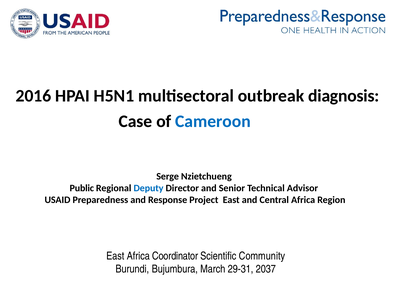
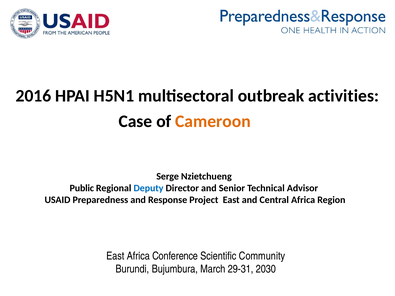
diagnosis: diagnosis -> activities
Cameroon colour: blue -> orange
Coordinator: Coordinator -> Conference
2037: 2037 -> 2030
